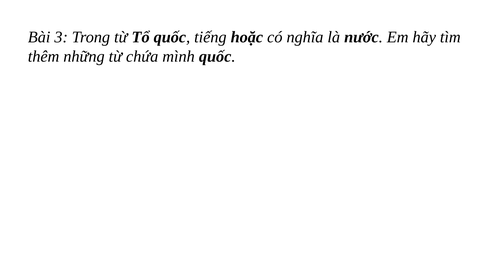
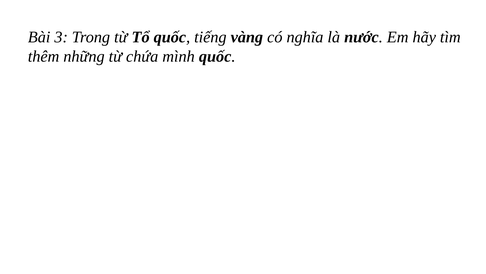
hoặc: hoặc -> vàng
